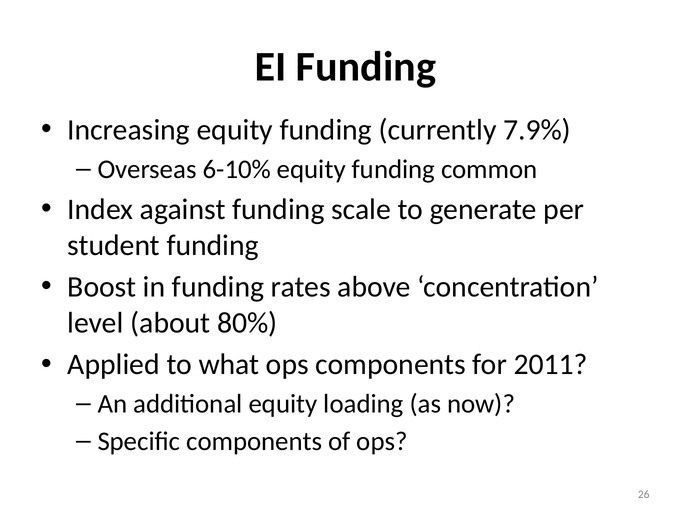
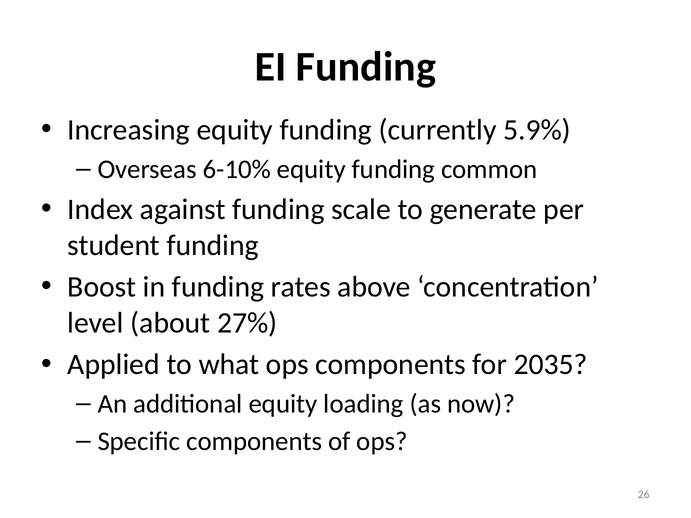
7.9%: 7.9% -> 5.9%
80%: 80% -> 27%
2011: 2011 -> 2035
